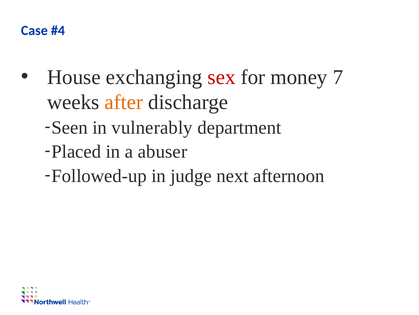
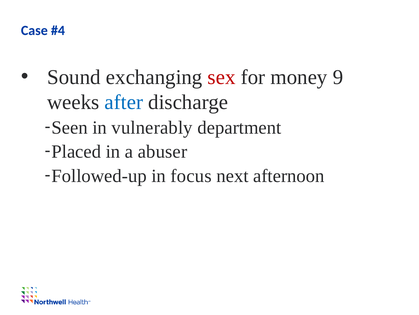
House: House -> Sound
7: 7 -> 9
after colour: orange -> blue
judge: judge -> focus
